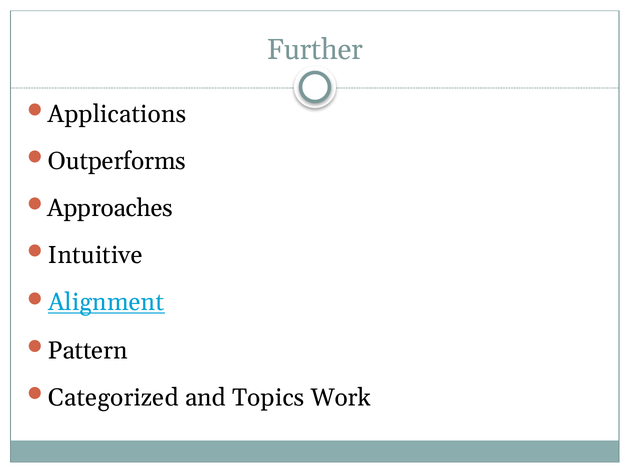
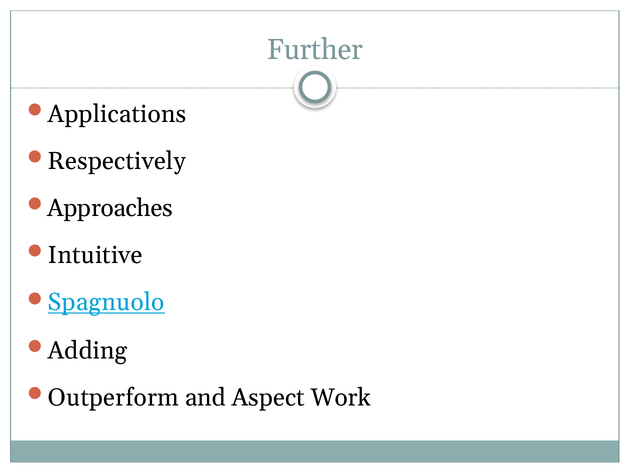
Outperforms: Outperforms -> Respectively
Alignment: Alignment -> Spagnuolo
Pattern: Pattern -> Adding
Categorized: Categorized -> Outperform
Topics: Topics -> Aspect
